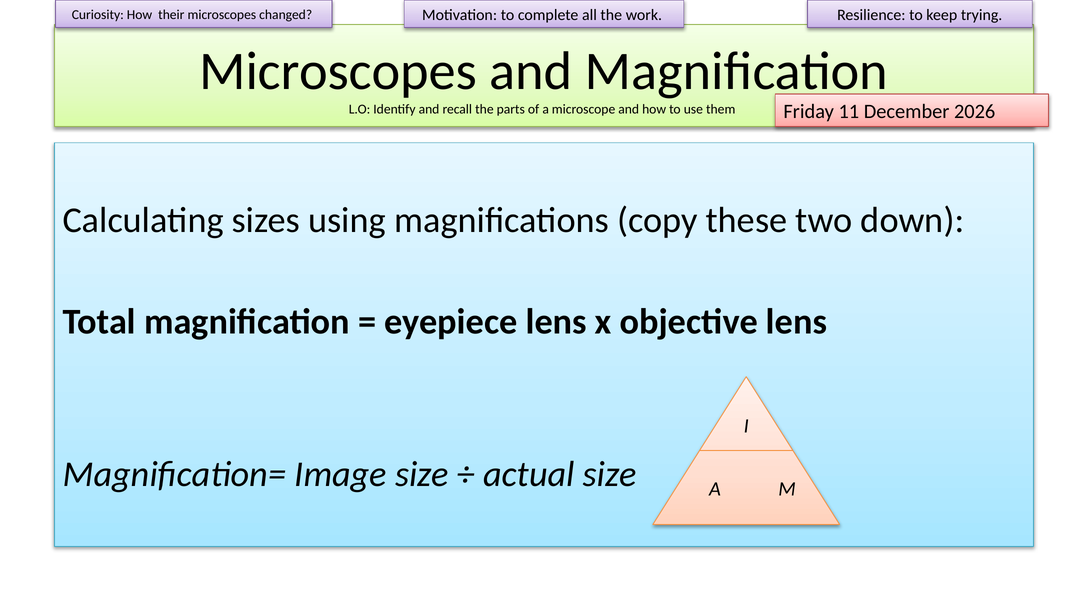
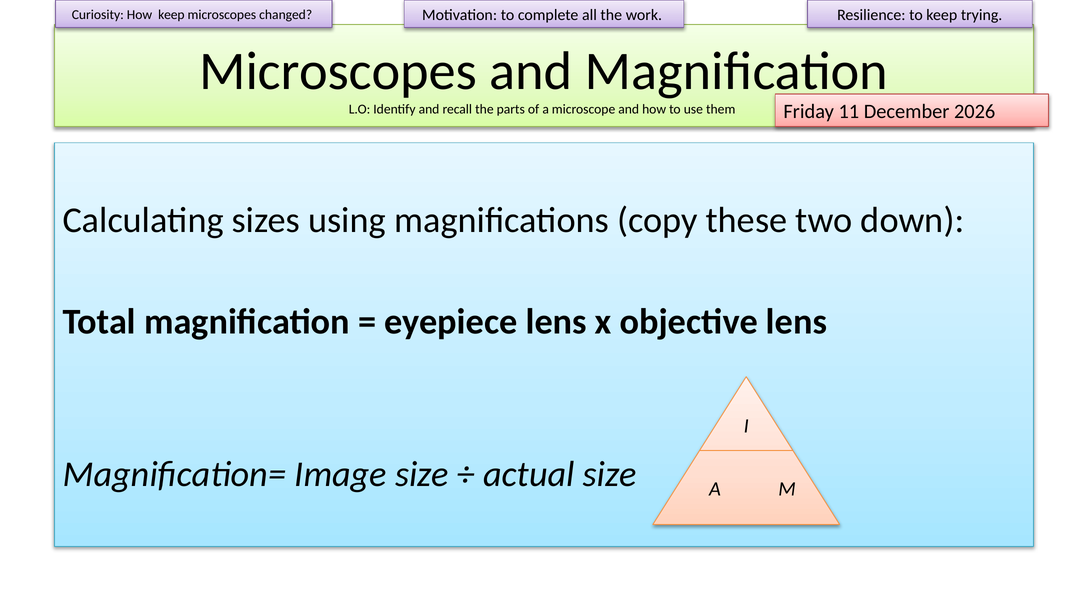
How their: their -> keep
